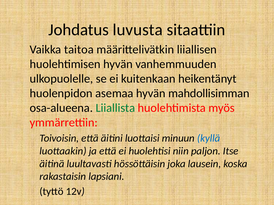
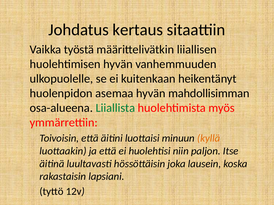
luvusta: luvusta -> kertaus
taitoa: taitoa -> työstä
kyllä colour: blue -> orange
